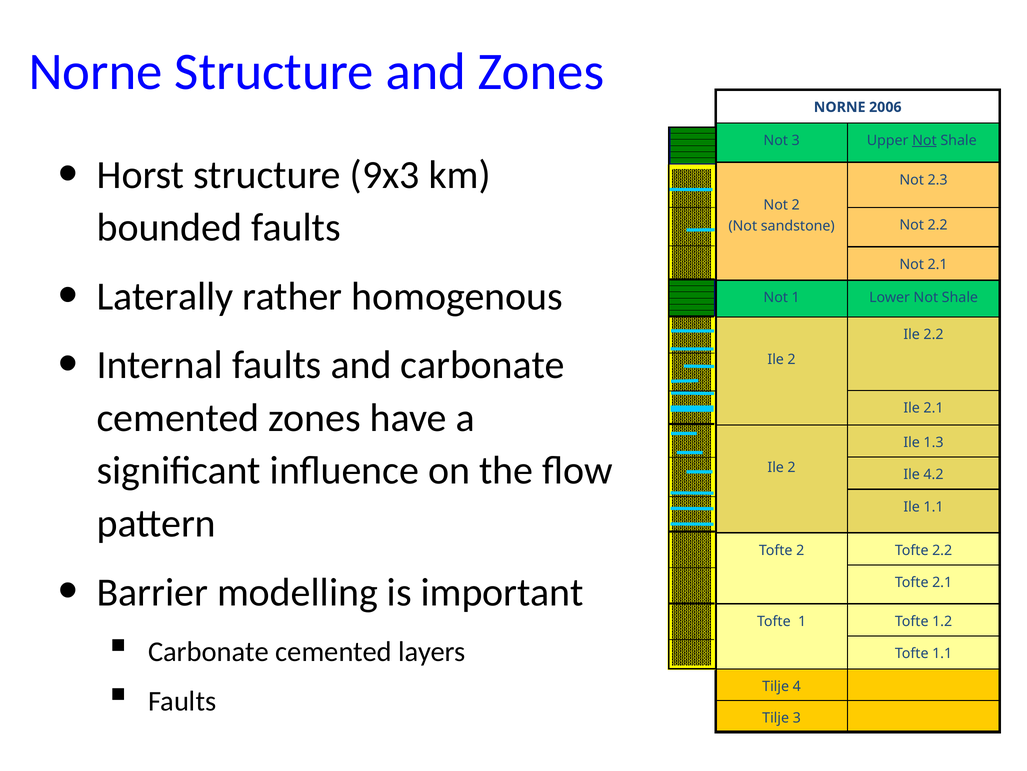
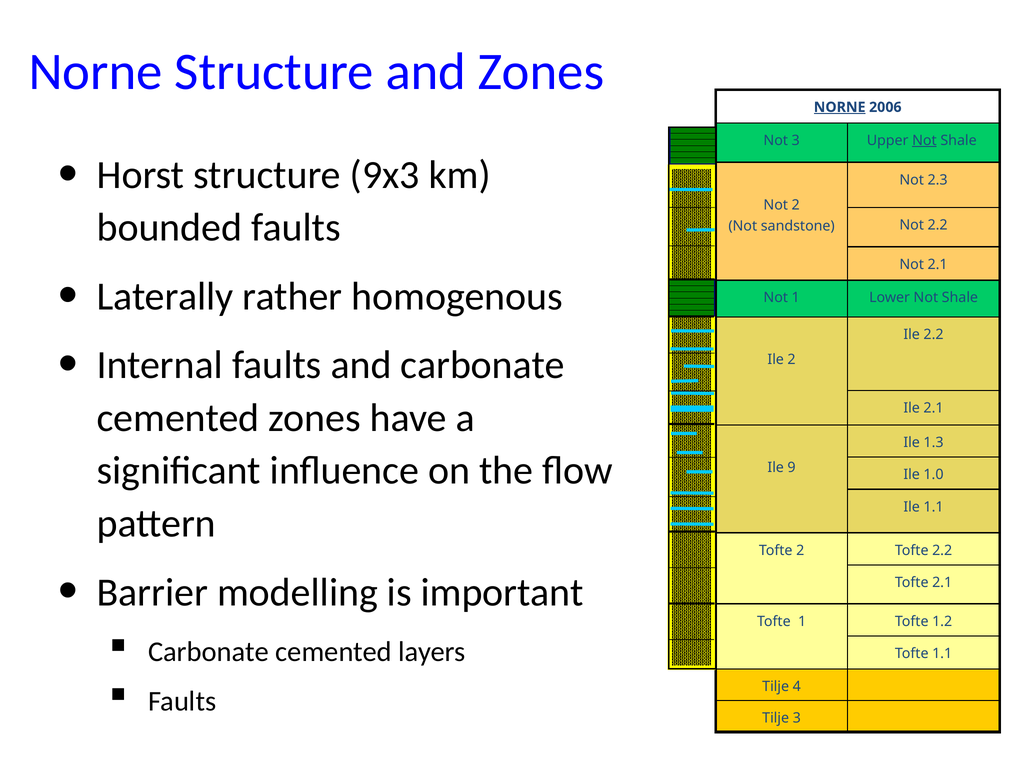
NORNE at (840, 107) underline: none -> present
2 at (792, 467): 2 -> 9
4.2: 4.2 -> 1.0
